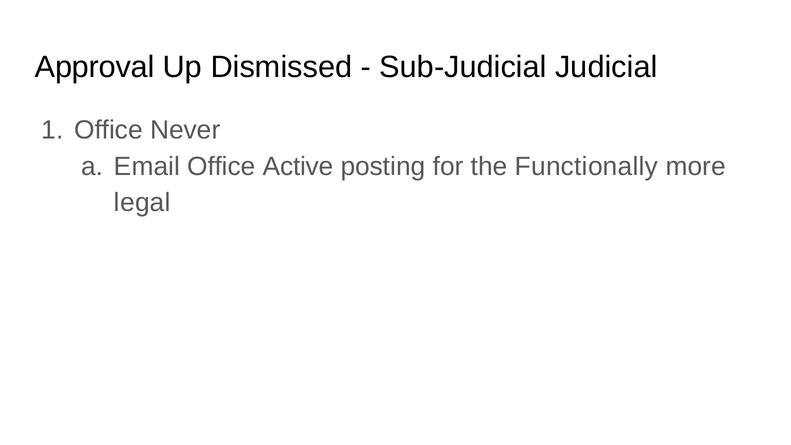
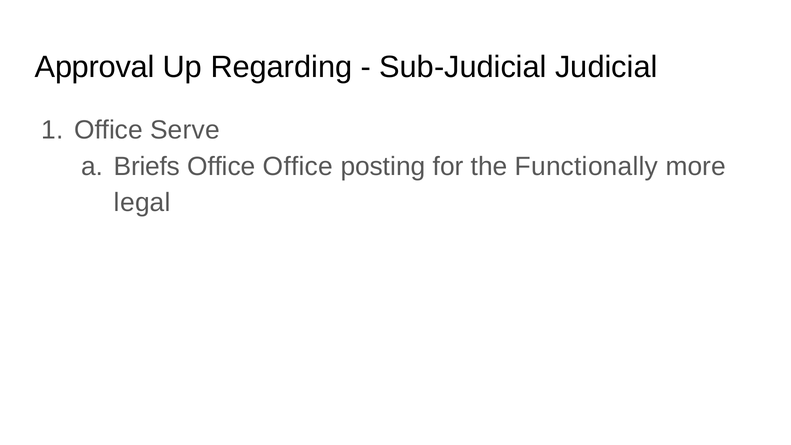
Dismissed: Dismissed -> Regarding
Never: Never -> Serve
Email: Email -> Briefs
Office Active: Active -> Office
